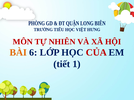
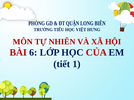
BÀI colour: orange -> red
